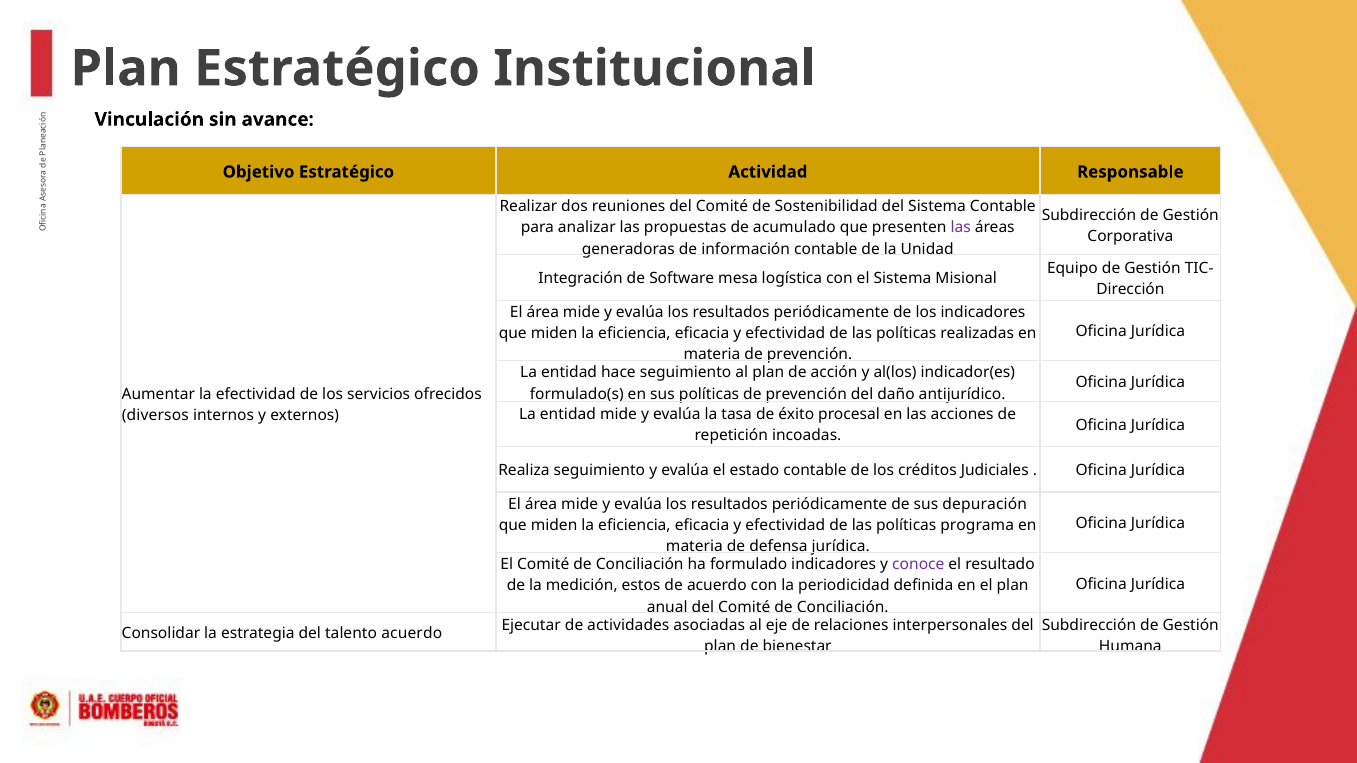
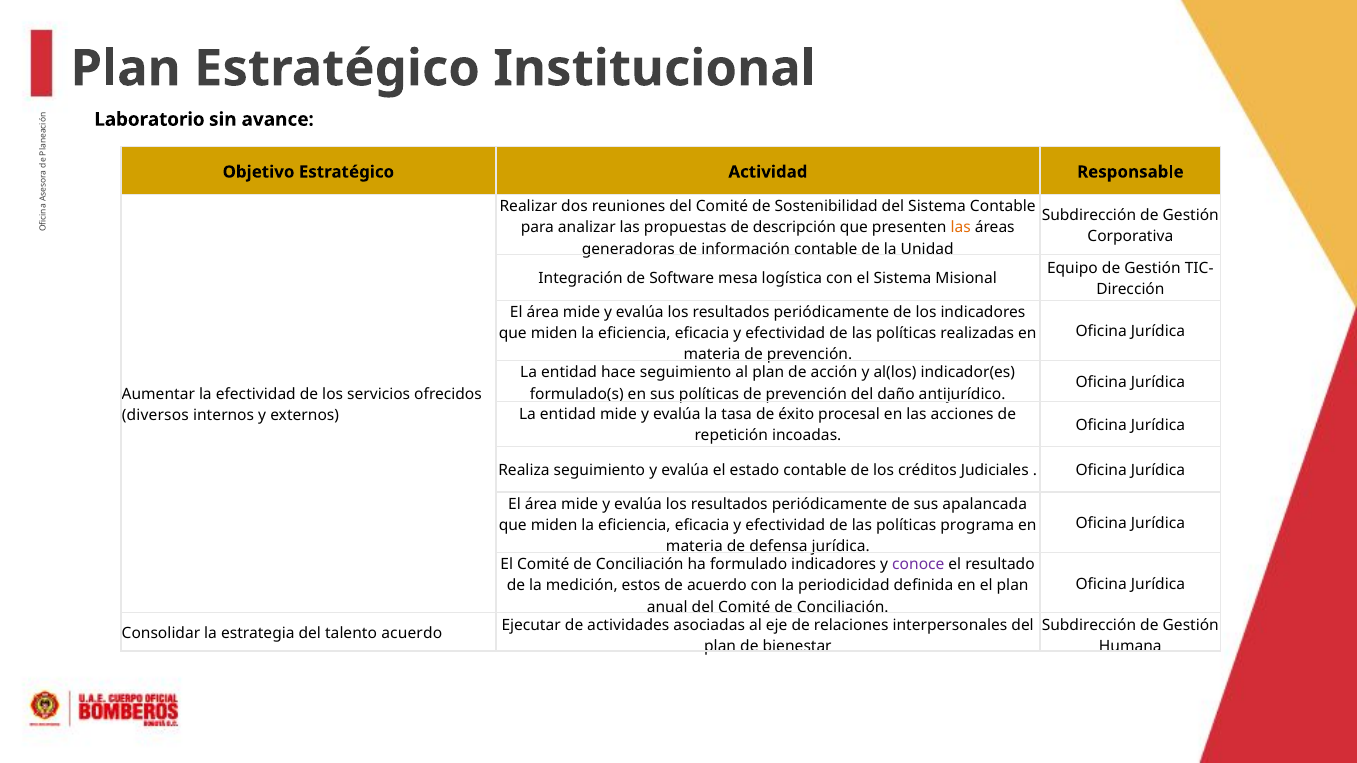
Vinculación: Vinculación -> Laboratorio
acumulado: acumulado -> descripción
las at (961, 228) colour: purple -> orange
depuración: depuración -> apalancada
